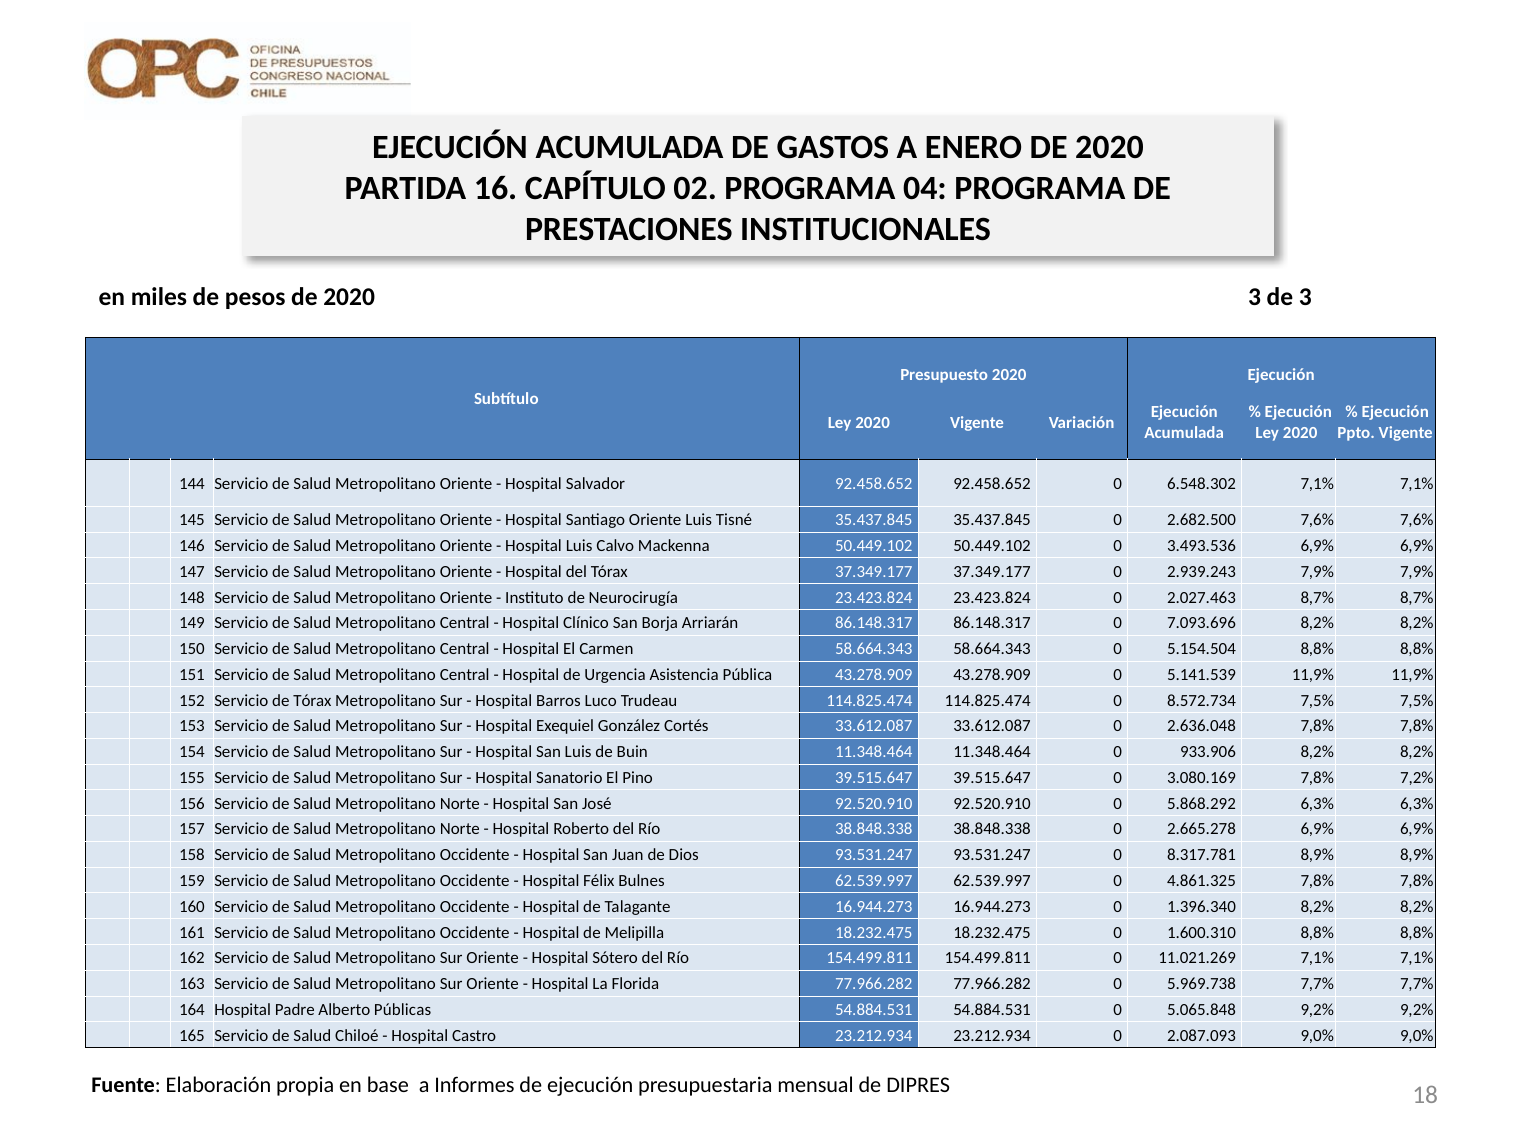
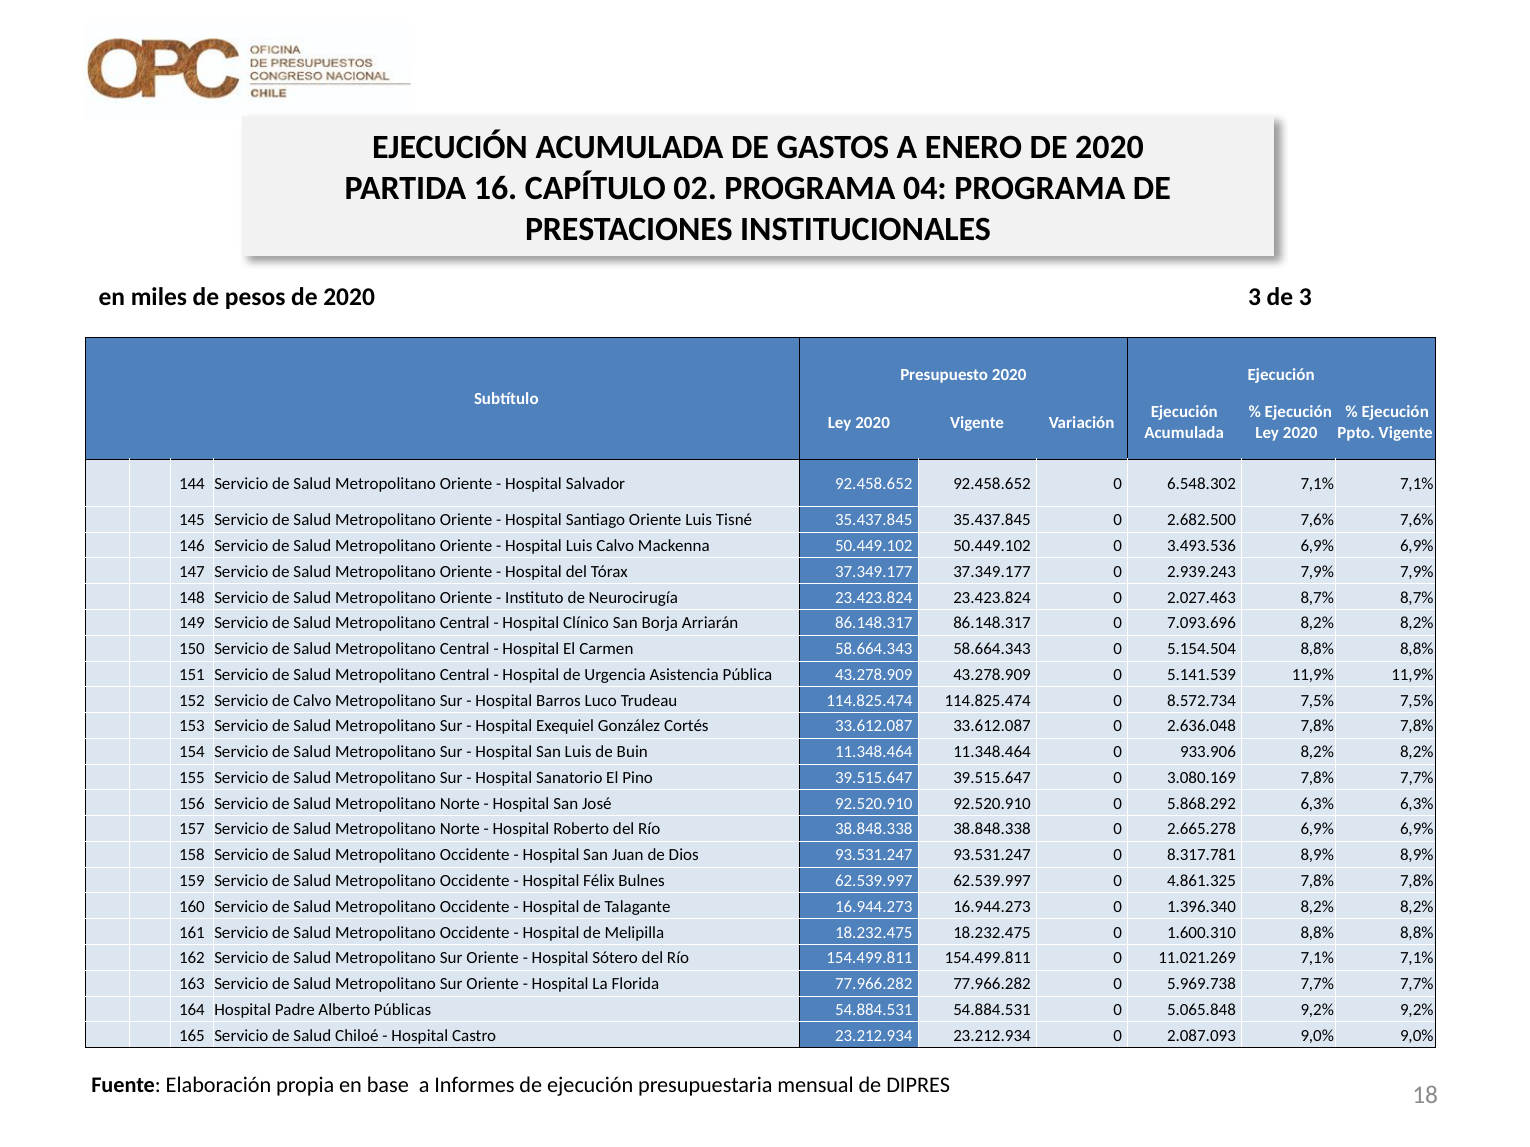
de Tórax: Tórax -> Calvo
7,8% 7,2%: 7,2% -> 7,7%
